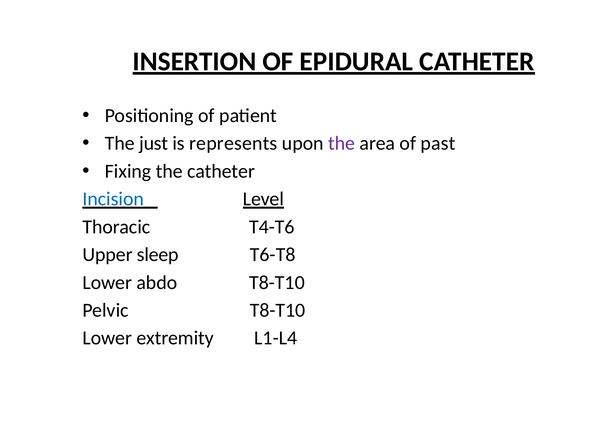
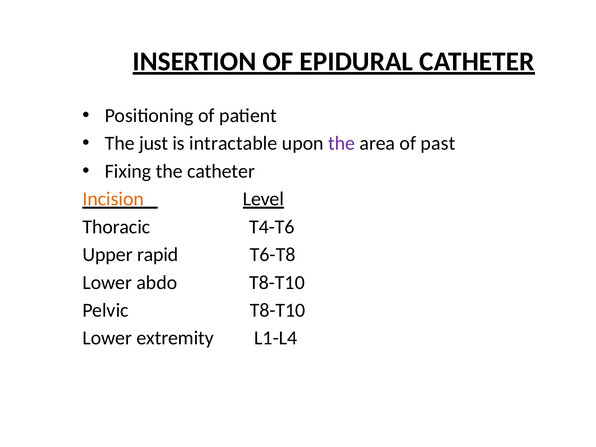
represents: represents -> intractable
Incision colour: blue -> orange
sleep: sleep -> rapid
